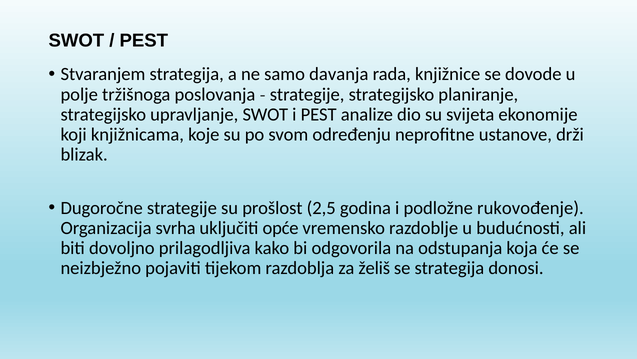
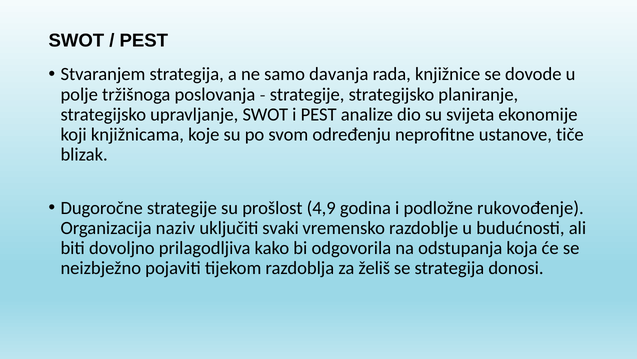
drži: drži -> tiče
2,5: 2,5 -> 4,9
svrha: svrha -> naziv
opće: opće -> svaki
